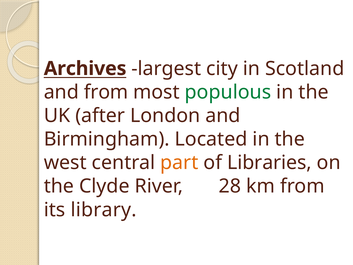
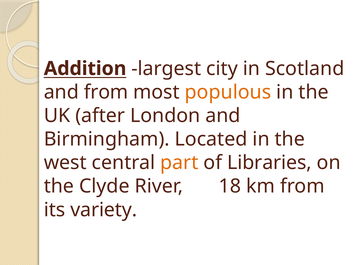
Archives: Archives -> Addition
populous colour: green -> orange
28: 28 -> 18
library: library -> variety
